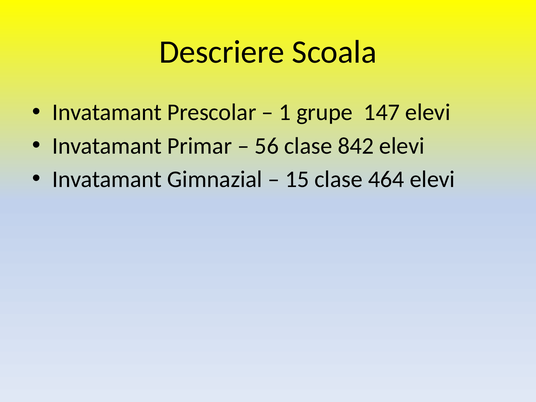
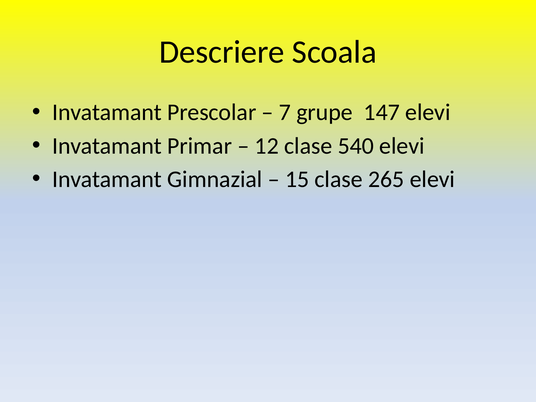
1: 1 -> 7
56: 56 -> 12
842: 842 -> 540
464: 464 -> 265
